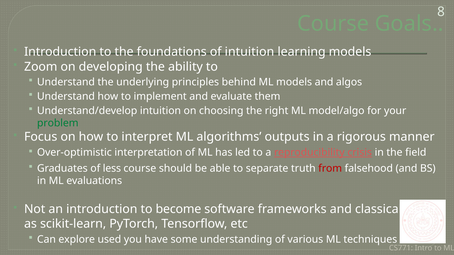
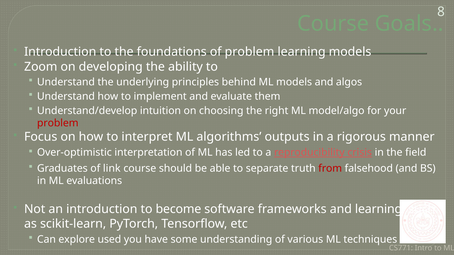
of intuition: intuition -> problem
problem at (58, 123) colour: green -> red
less: less -> link
and classical: classical -> learning
